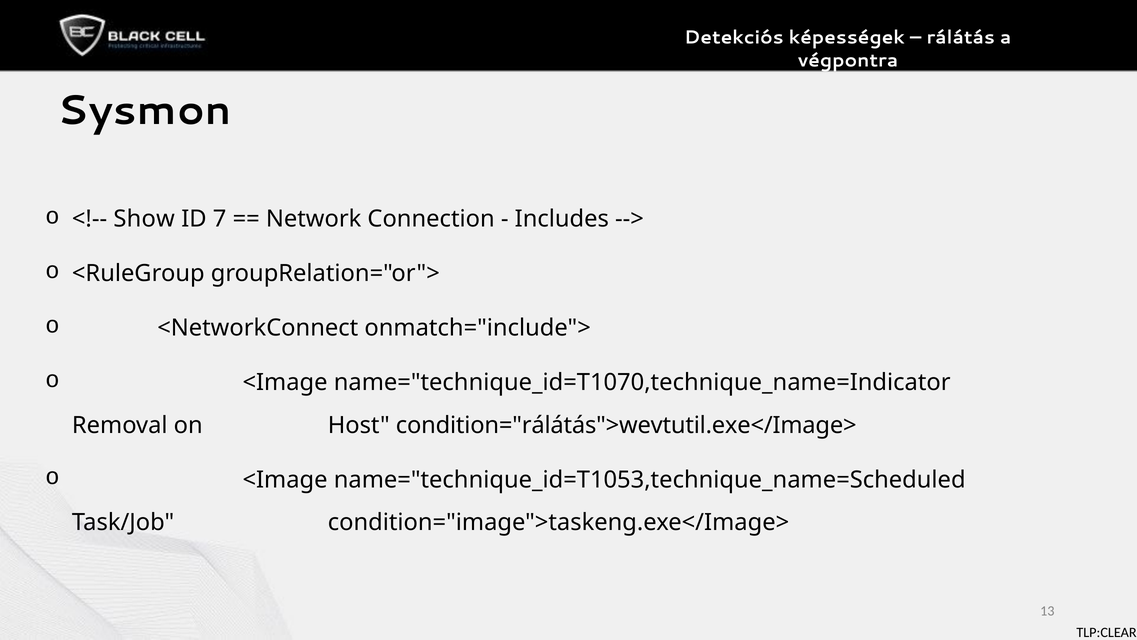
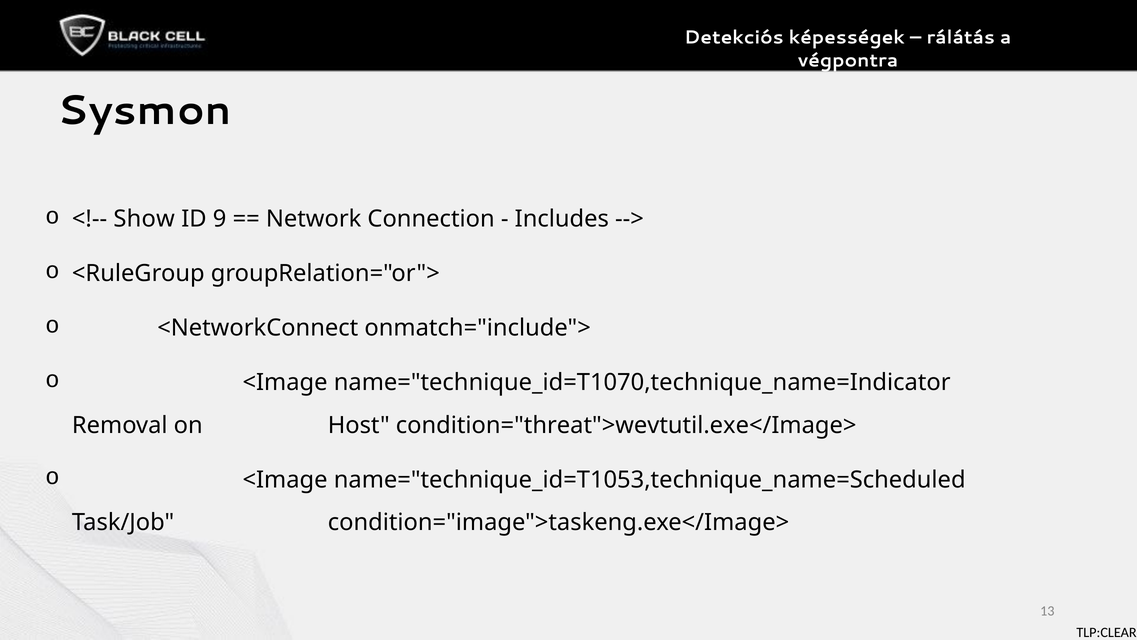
7: 7 -> 9
condition="rálátás">wevtutil.exe</Image>: condition="rálátás">wevtutil.exe</Image> -> condition="threat">wevtutil.exe</Image>
